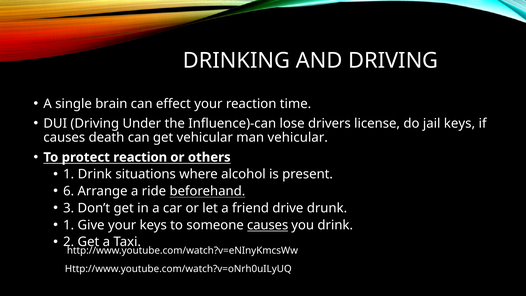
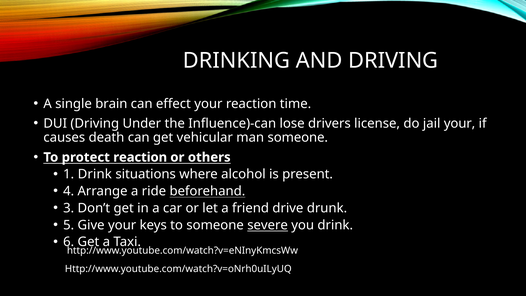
jail keys: keys -> your
man vehicular: vehicular -> someone
6: 6 -> 4
1 at (69, 225): 1 -> 5
someone causes: causes -> severe
2: 2 -> 6
